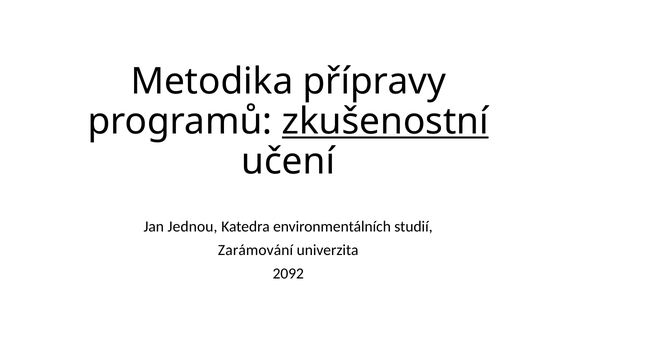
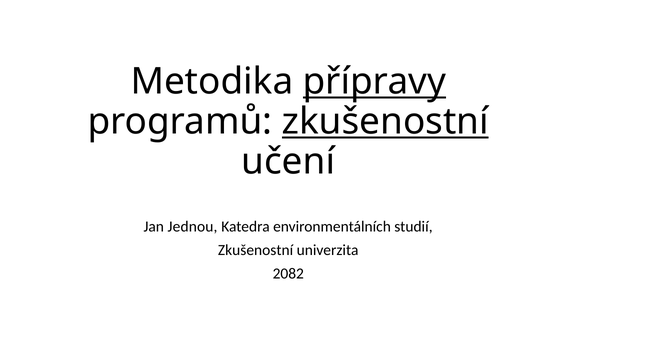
přípravy underline: none -> present
Zarámování at (256, 250): Zarámování -> Zkušenostní
2092: 2092 -> 2082
